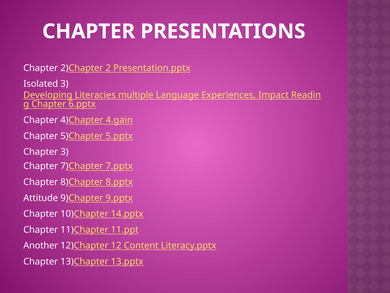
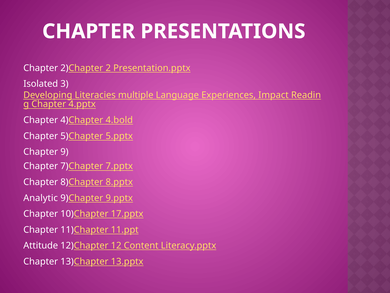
6.pptx: 6.pptx -> 4.pptx
4.gain: 4.gain -> 4.bold
Chapter 3: 3 -> 9
Attitude: Attitude -> Analytic
14.pptx: 14.pptx -> 17.pptx
Another: Another -> Attitude
